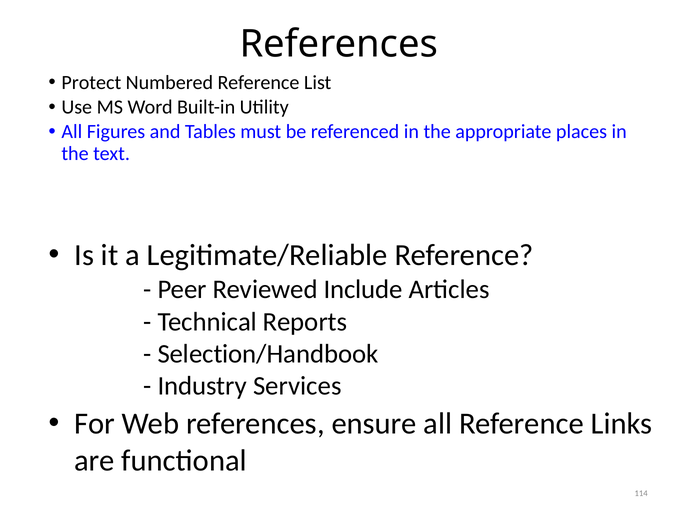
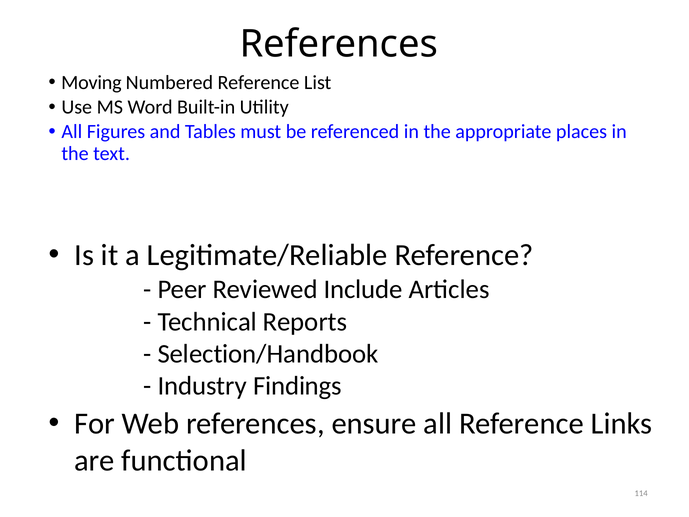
Protect: Protect -> Moving
Services: Services -> Findings
